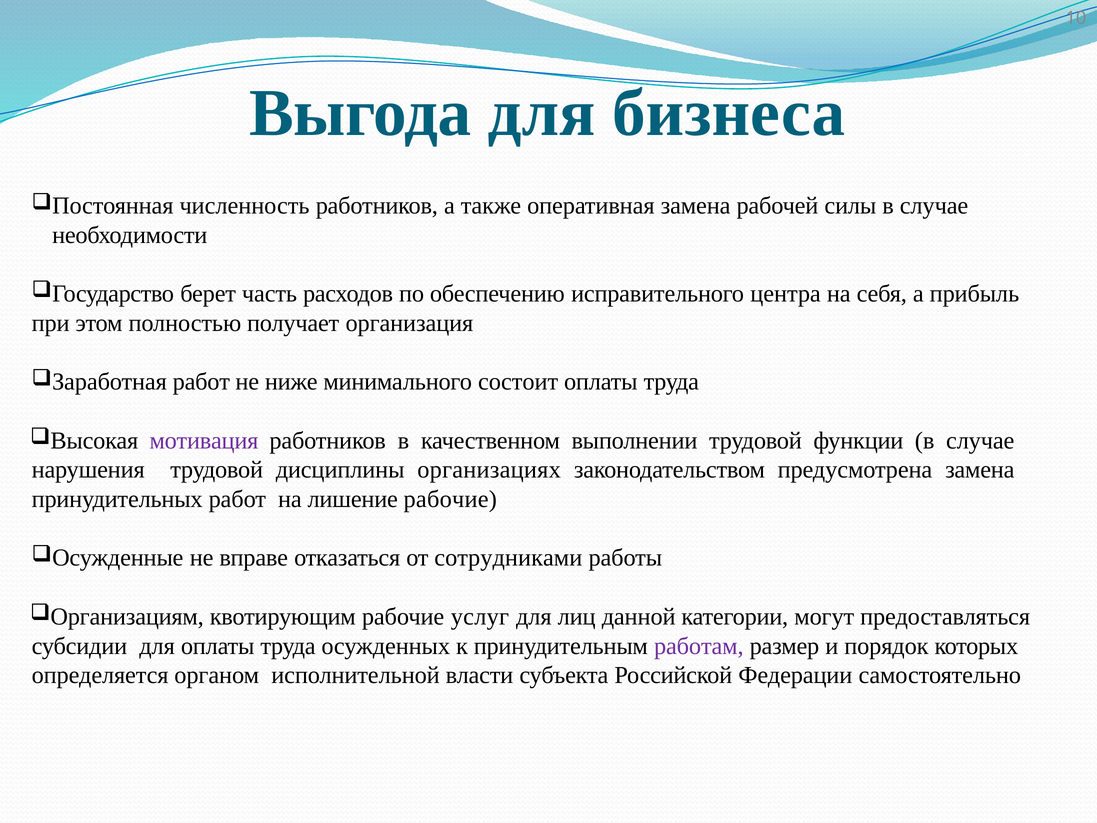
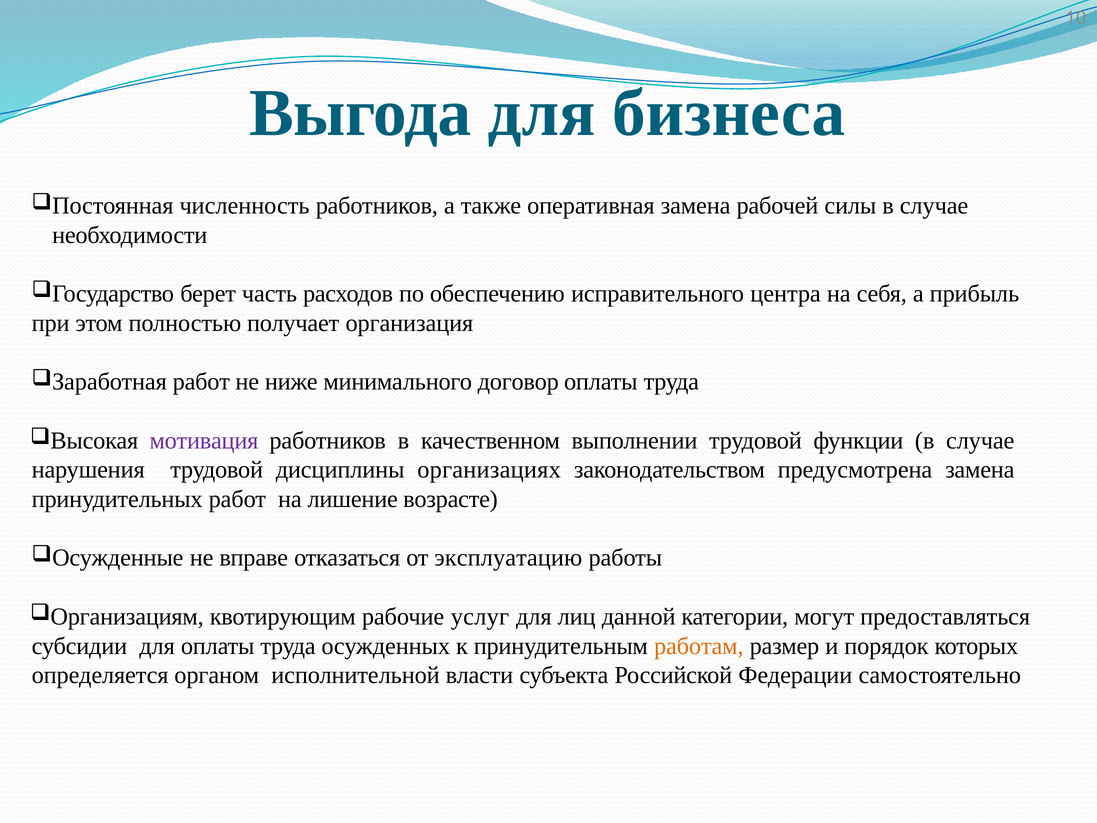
состоит: состоит -> договор
лишение рабочие: рабочие -> возрасте
сотрудниками: сотрудниками -> эксплуатацию
работам colour: purple -> orange
